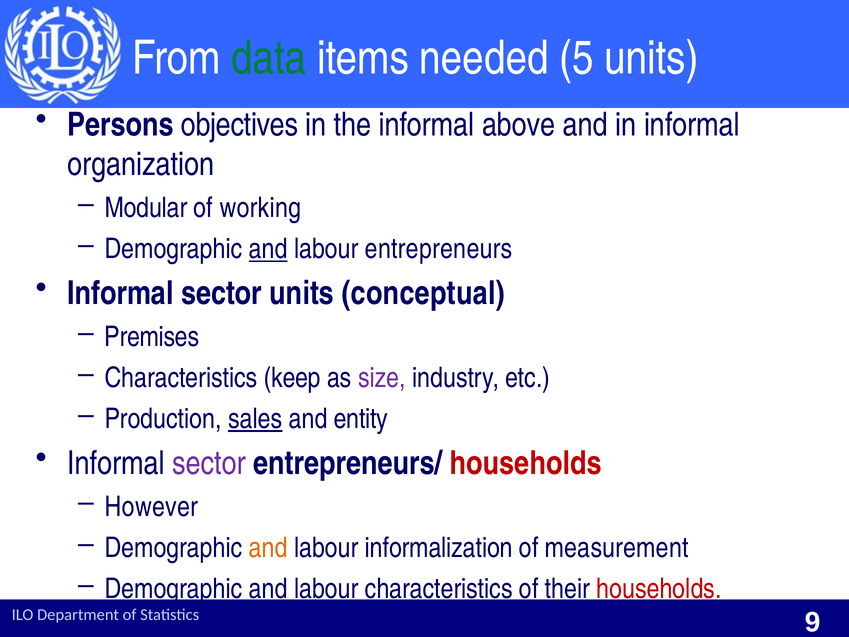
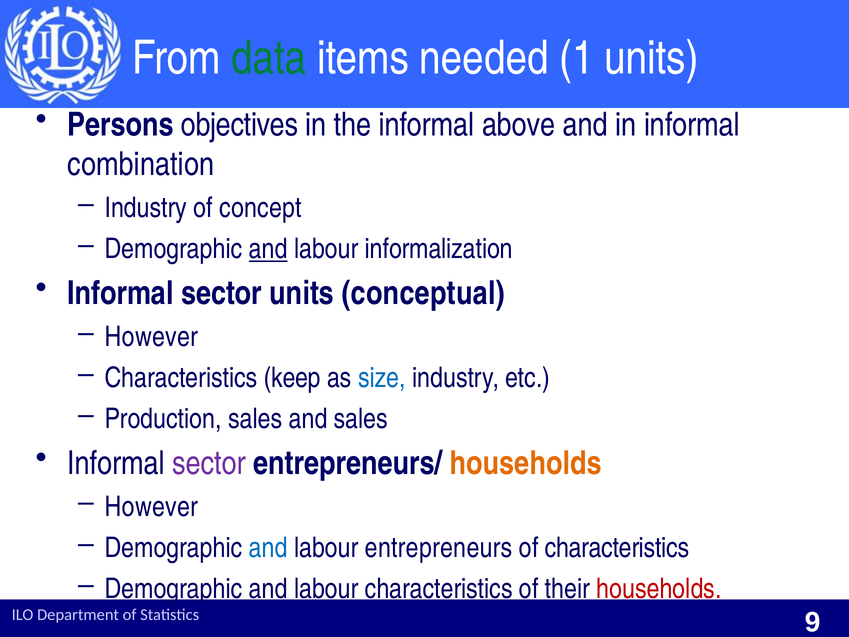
5: 5 -> 1
organization: organization -> combination
Modular at (146, 208): Modular -> Industry
working: working -> concept
entrepreneurs: entrepreneurs -> informalization
Premises at (152, 337): Premises -> However
size colour: purple -> blue
sales at (255, 419) underline: present -> none
and entity: entity -> sales
households at (526, 463) colour: red -> orange
and at (268, 548) colour: orange -> blue
informalization: informalization -> entrepreneurs
of measurement: measurement -> characteristics
